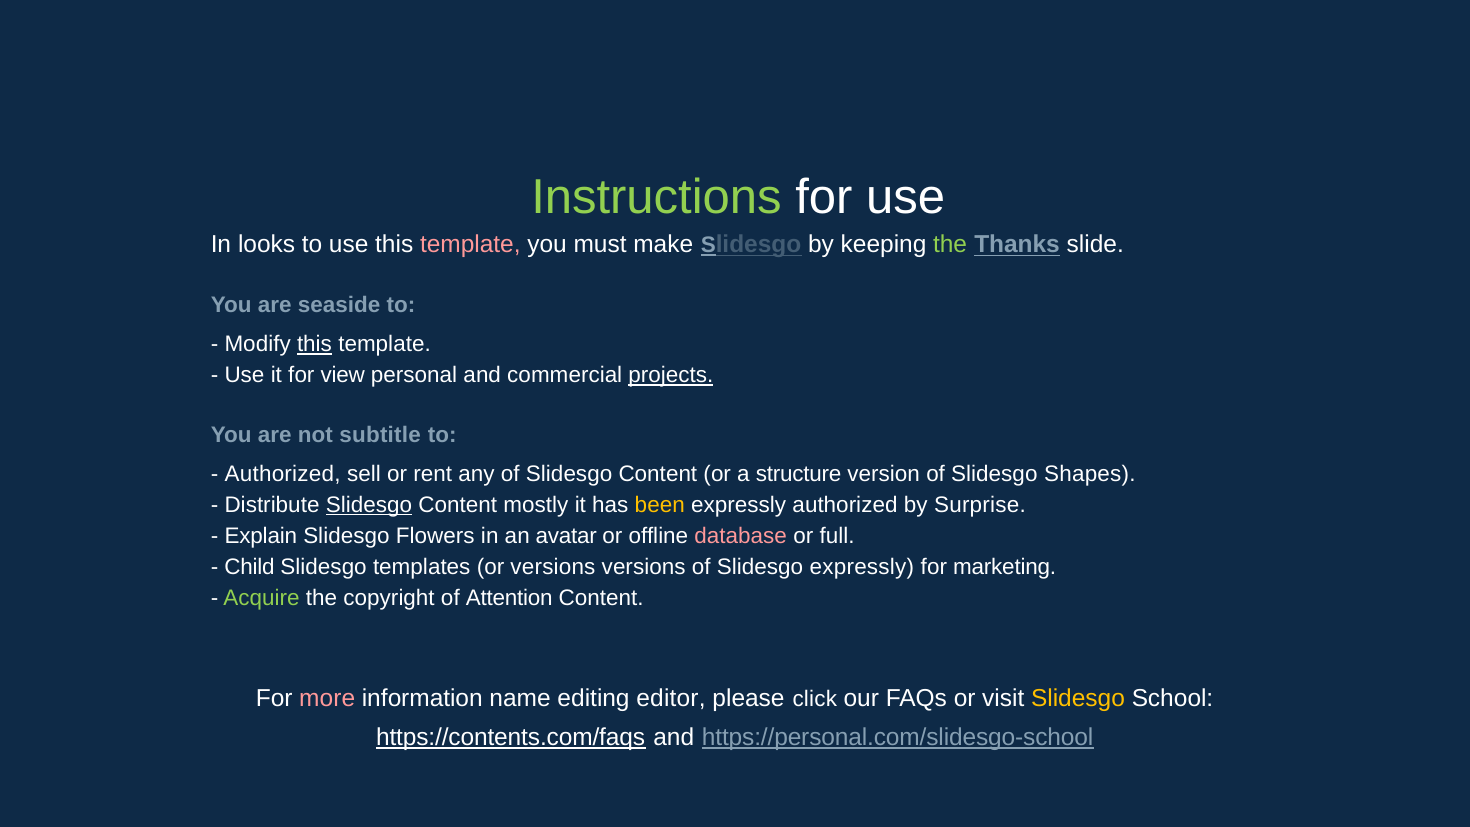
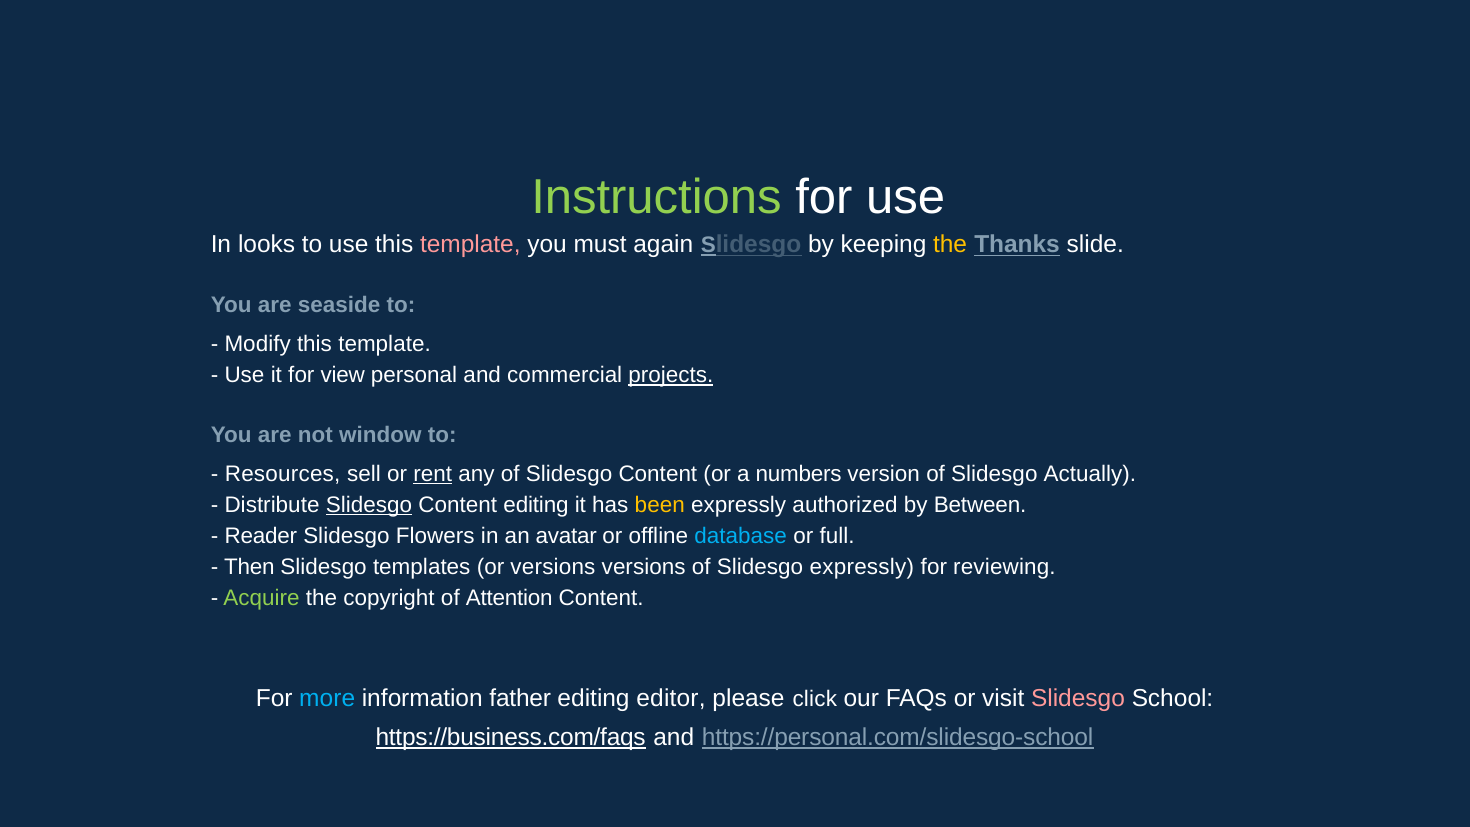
make: make -> again
the at (950, 244) colour: light green -> yellow
this at (314, 344) underline: present -> none
subtitle: subtitle -> window
Authorized at (283, 474): Authorized -> Resources
rent underline: none -> present
structure: structure -> numbers
Shapes: Shapes -> Actually
Content mostly: mostly -> editing
Surprise: Surprise -> Between
Explain: Explain -> Reader
database colour: pink -> light blue
Child: Child -> Then
marketing: marketing -> reviewing
more colour: pink -> light blue
name: name -> father
Slidesgo at (1078, 699) colour: yellow -> pink
https://contents.com/faqs: https://contents.com/faqs -> https://business.com/faqs
